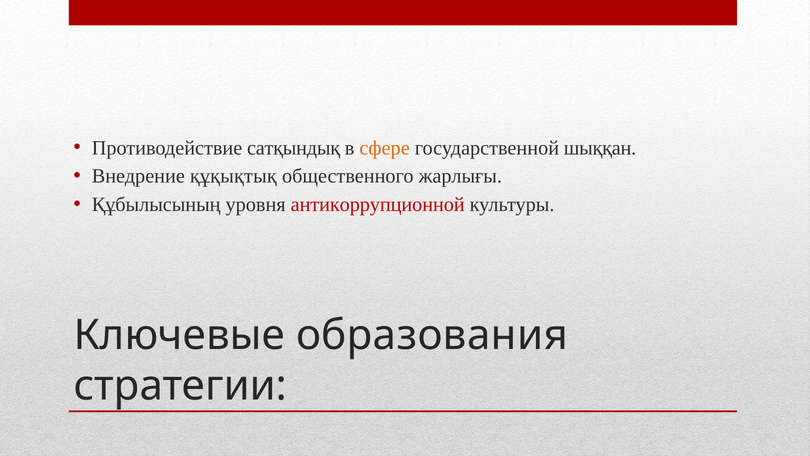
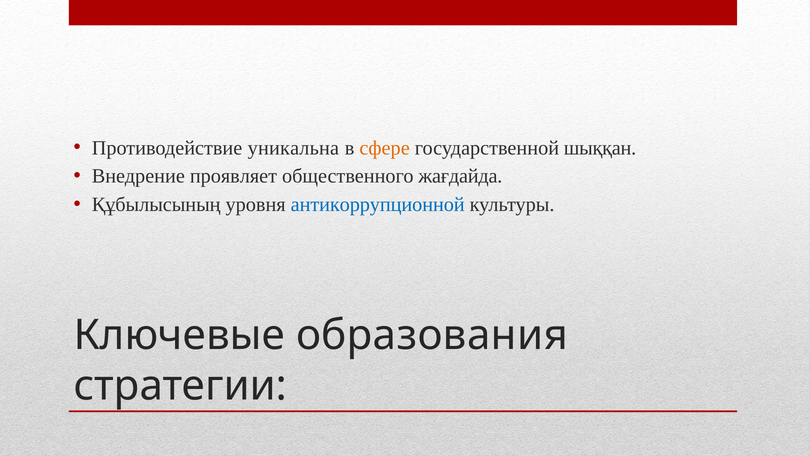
сатқындық: сатқындық -> уникальна
құқықтық: құқықтық -> проявляет
жарлығы: жарлығы -> жағдайда
антикоррупционной colour: red -> blue
